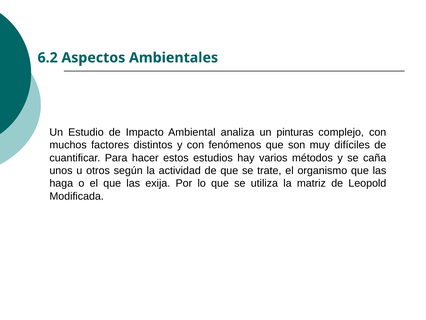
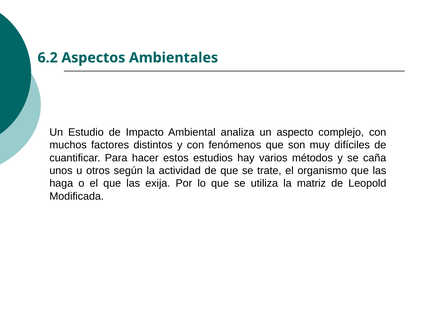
pinturas: pinturas -> aspecto
